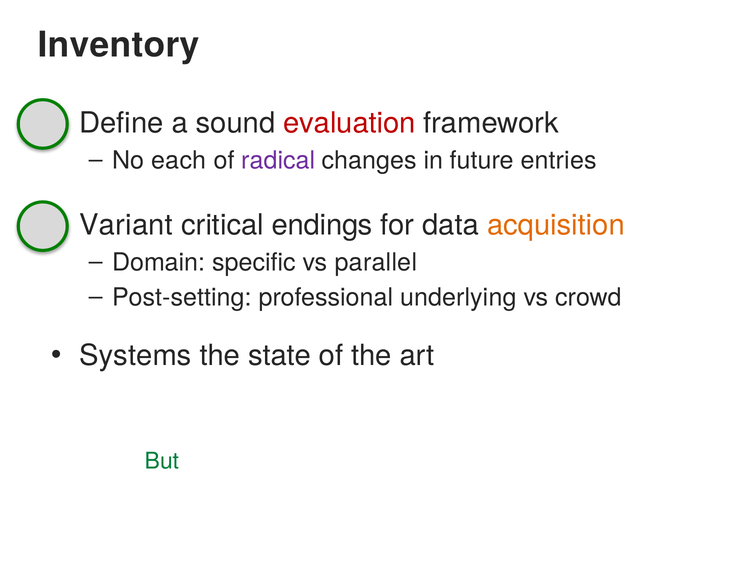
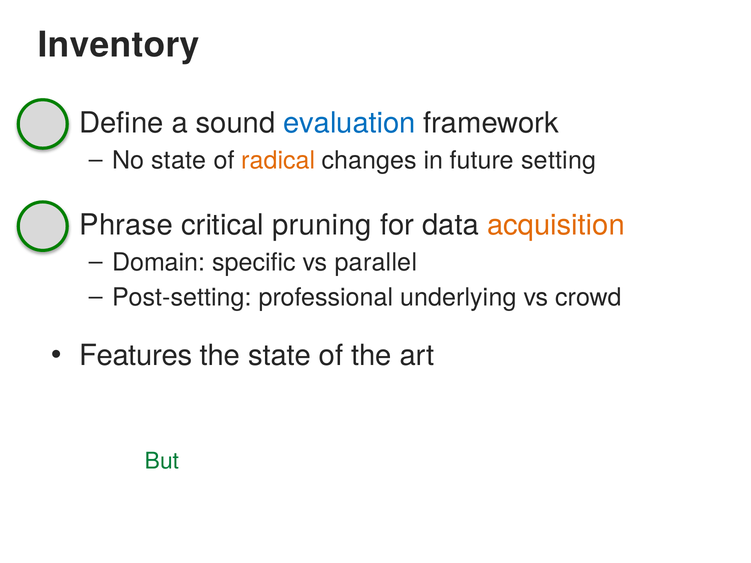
evaluation colour: red -> blue
No each: each -> state
radical colour: purple -> orange
entries: entries -> setting
Variant: Variant -> Phrase
endings: endings -> pruning
Systems: Systems -> Features
